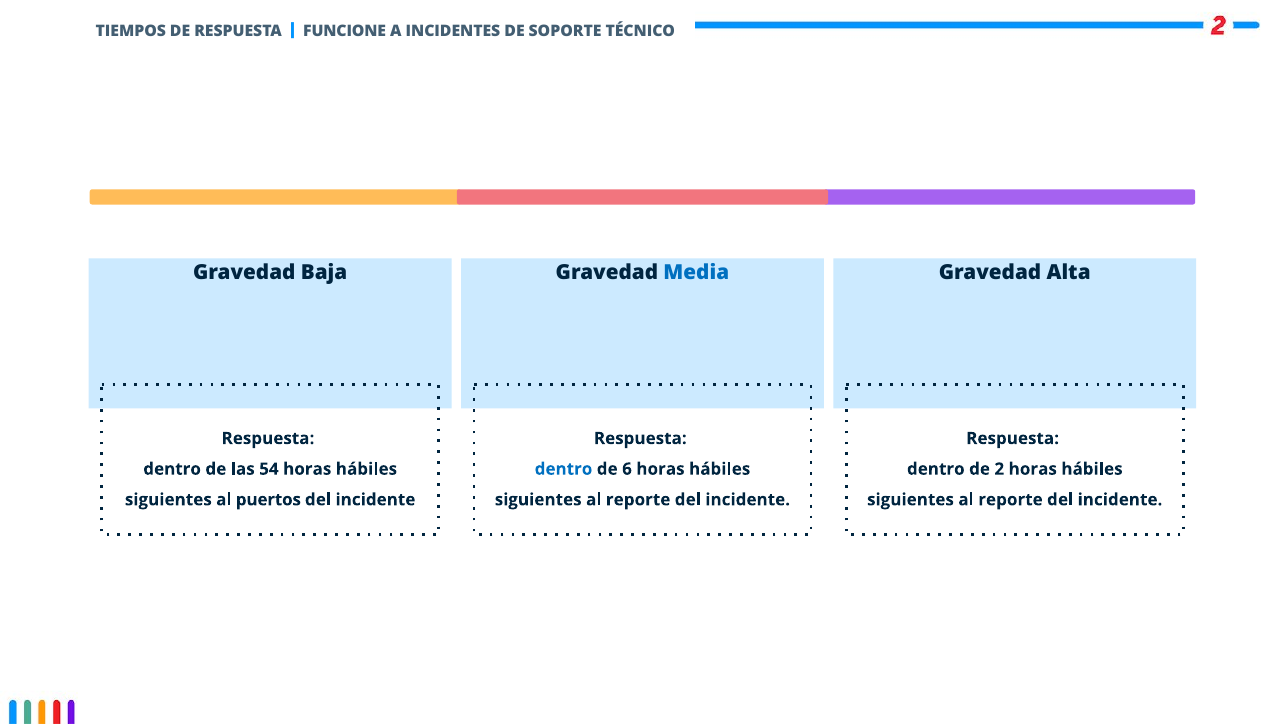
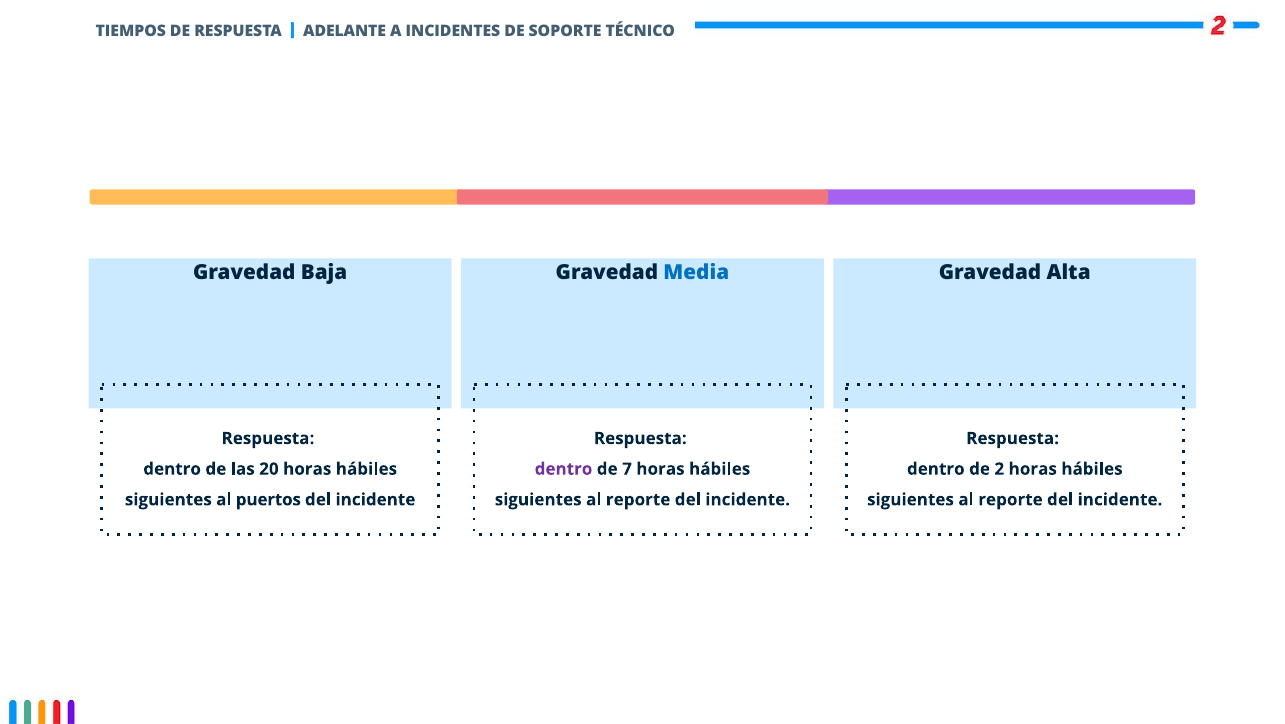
FUNCIONE: FUNCIONE -> ADELANTE
54: 54 -> 20
dentro at (563, 469) colour: blue -> purple
6: 6 -> 7
